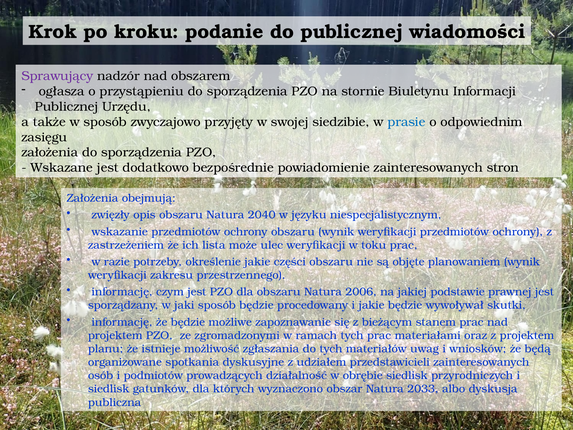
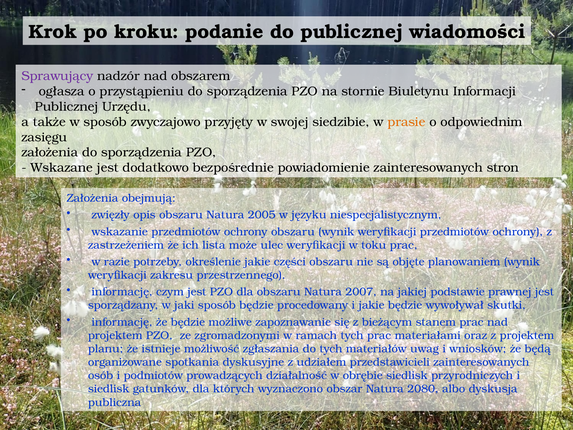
prasie colour: blue -> orange
2040: 2040 -> 2005
2006: 2006 -> 2007
2033: 2033 -> 2080
